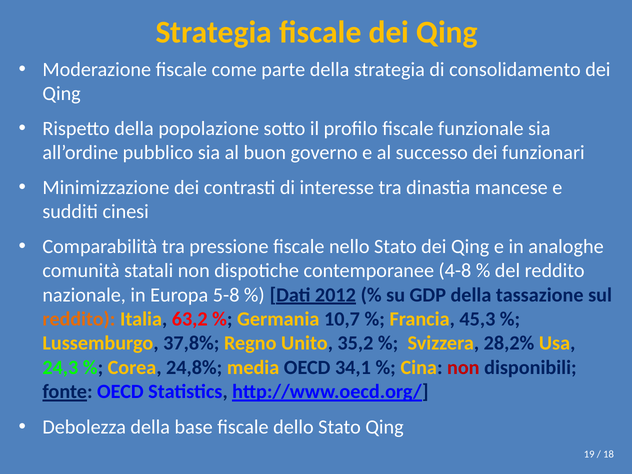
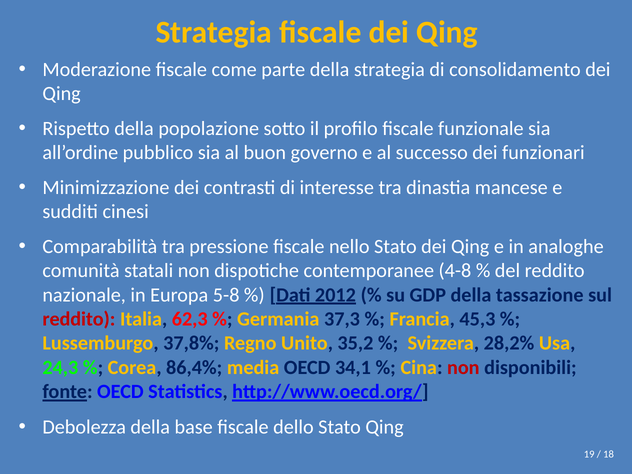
reddito at (79, 319) colour: orange -> red
63,2: 63,2 -> 62,3
10,7: 10,7 -> 37,3
24,8%: 24,8% -> 86,4%
